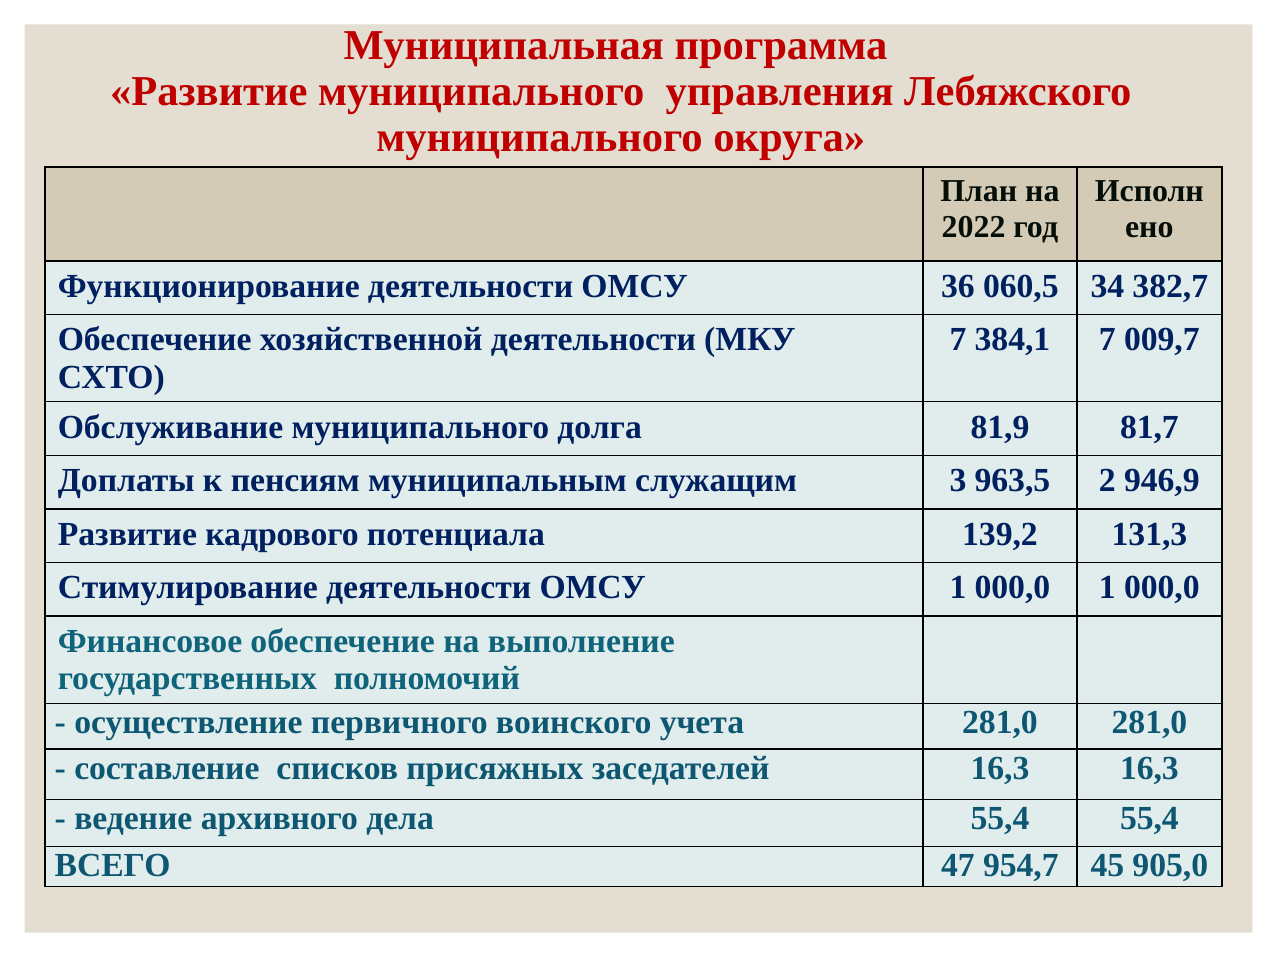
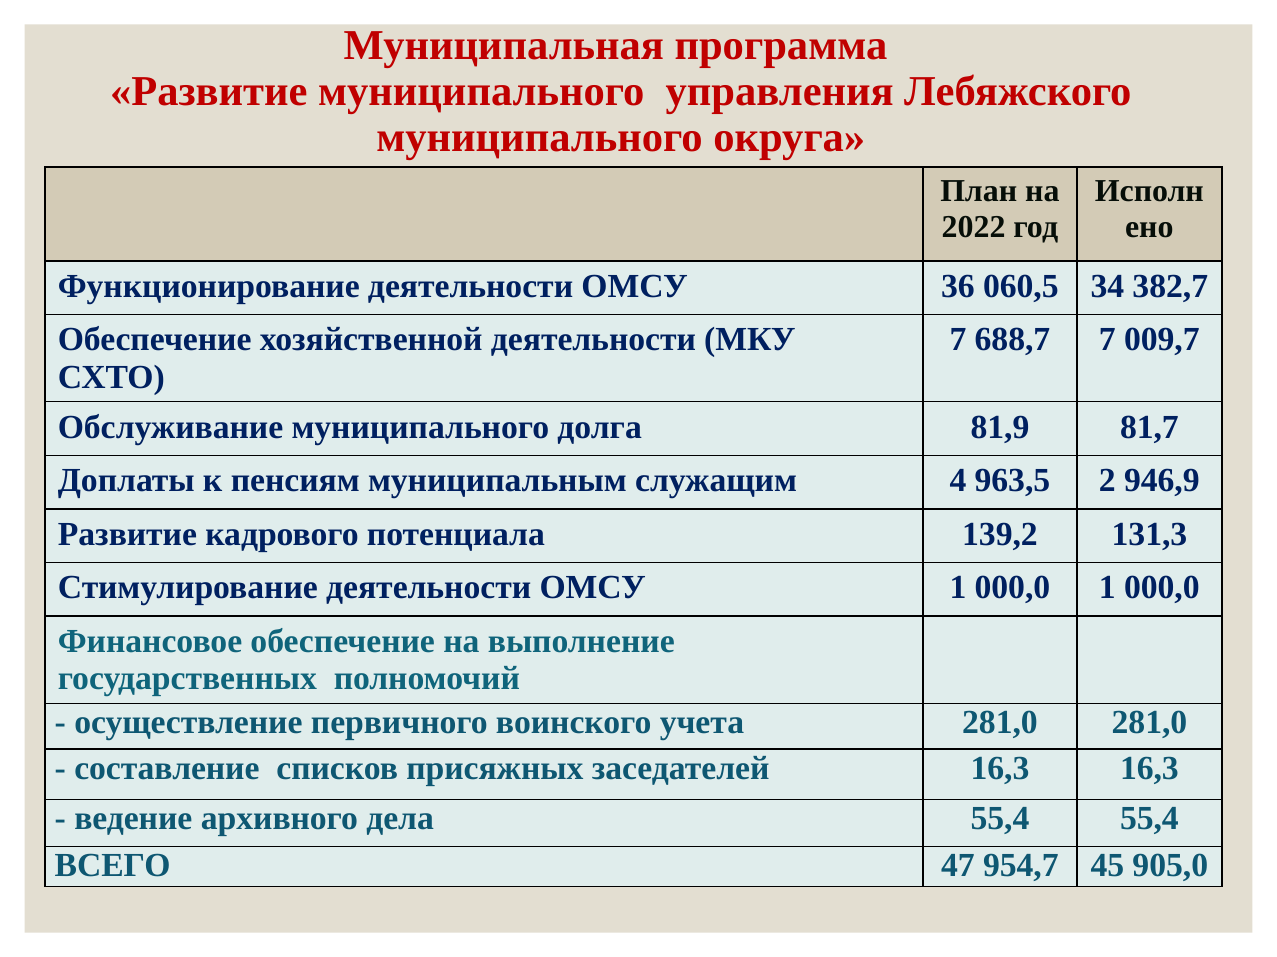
384,1: 384,1 -> 688,7
3: 3 -> 4
